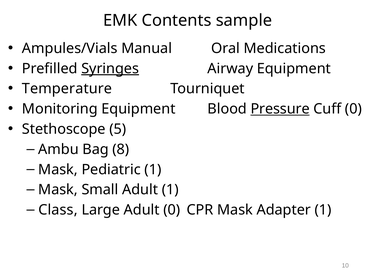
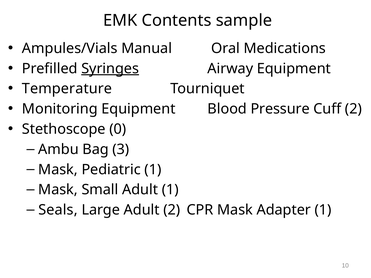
Pressure underline: present -> none
Cuff 0: 0 -> 2
5: 5 -> 0
8: 8 -> 3
Class: Class -> Seals
Adult 0: 0 -> 2
